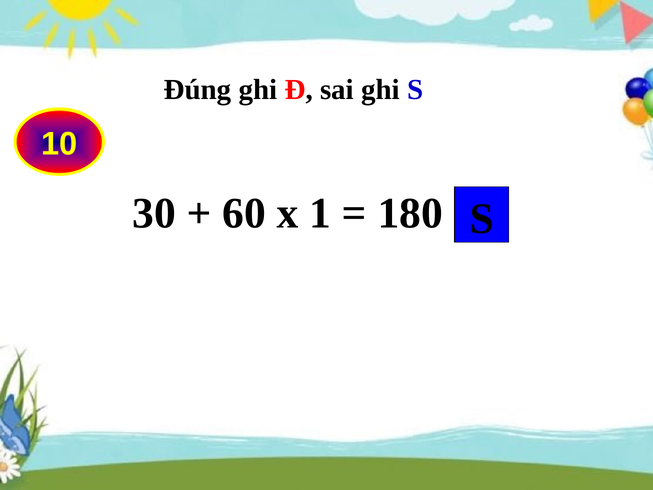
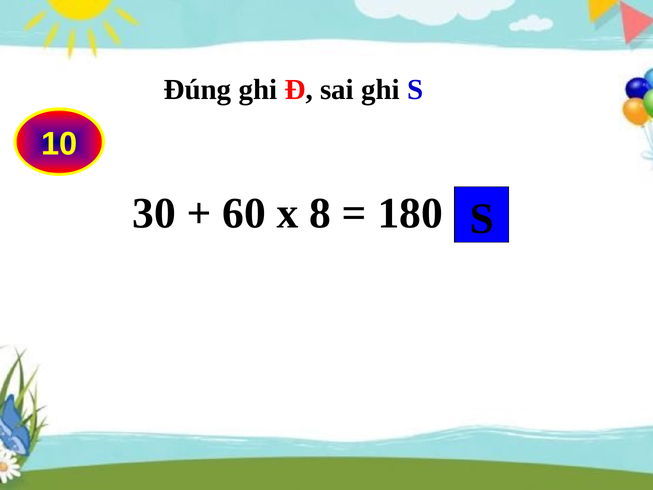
1: 1 -> 8
